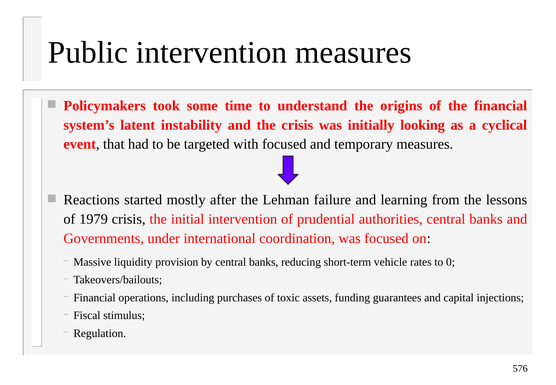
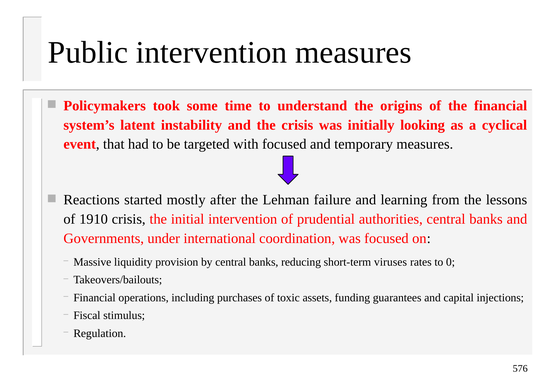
1979: 1979 -> 1910
vehicle: vehicle -> viruses
